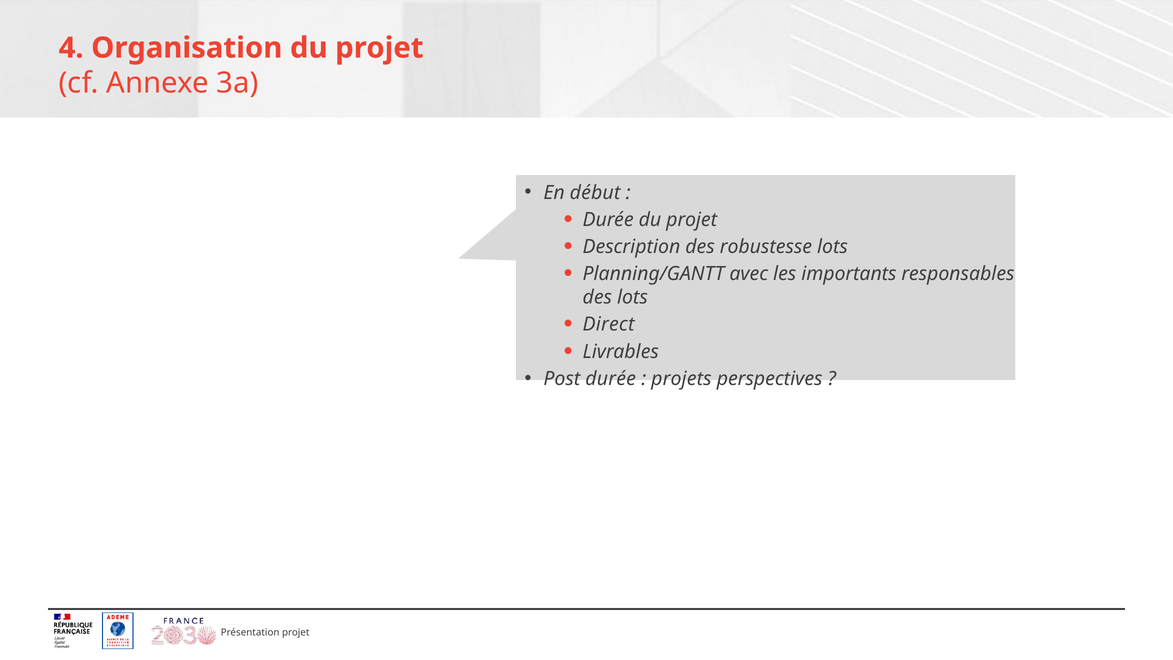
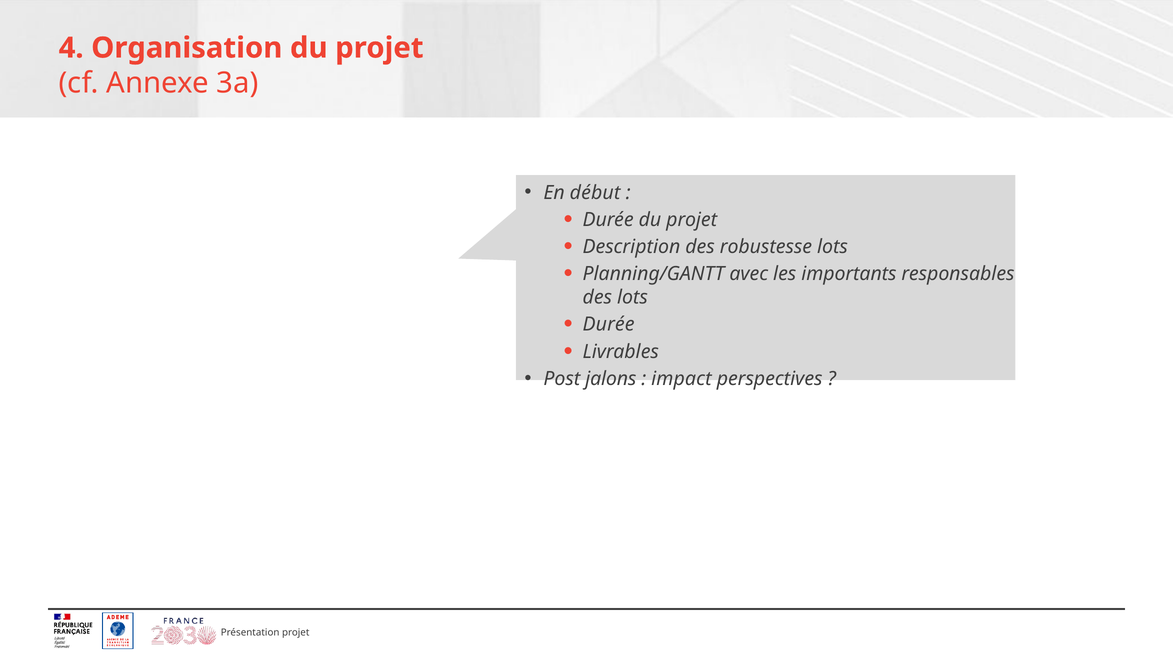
Direct at (609, 324): Direct -> Durée
Post durée: durée -> jalons
projets: projets -> impact
